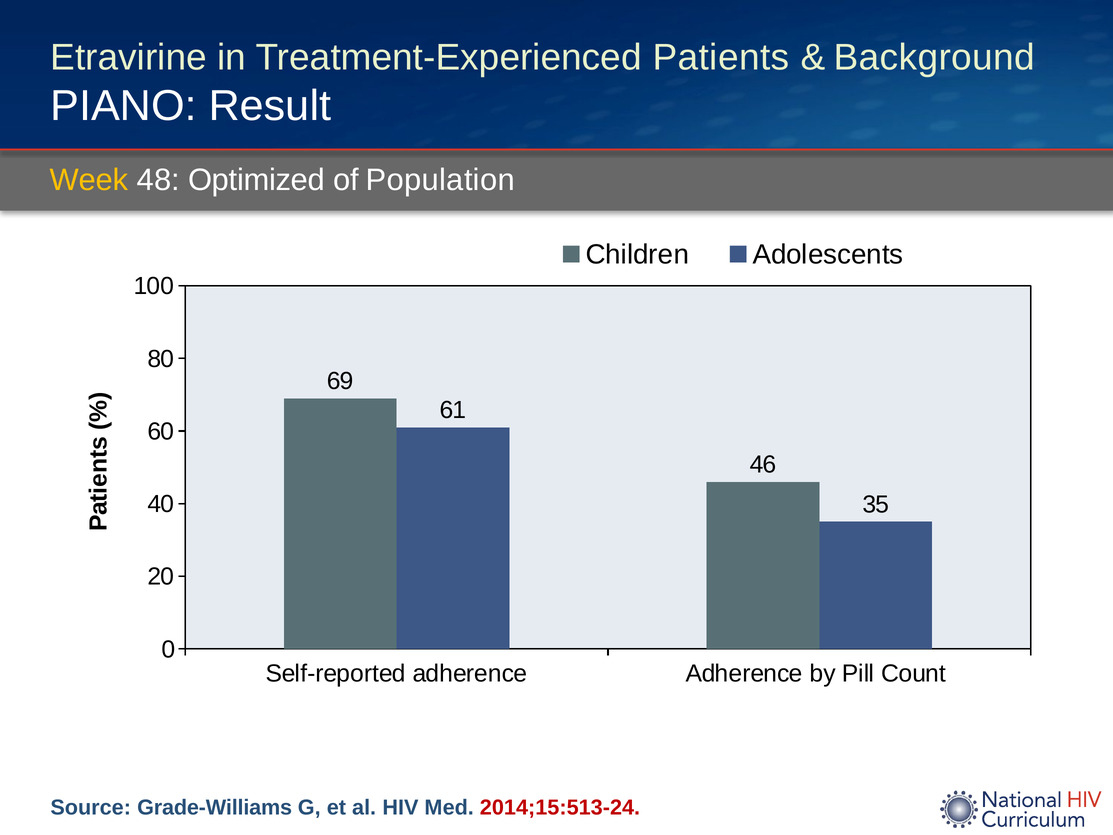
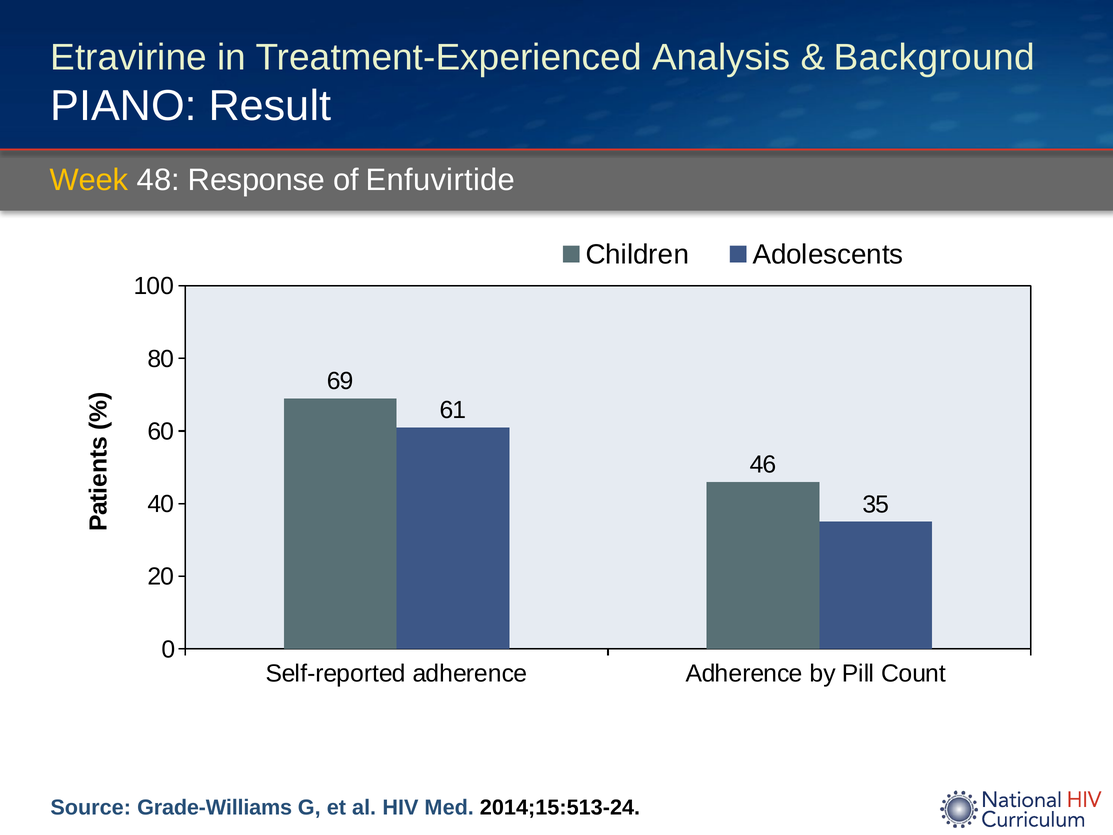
Patients: Patients -> Analysis
Optimized: Optimized -> Response
Population: Population -> Enfuvirtide
2014;15:513-24 colour: red -> black
